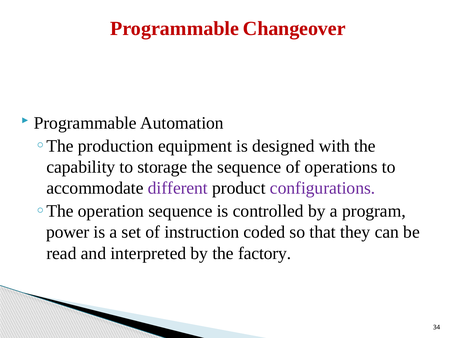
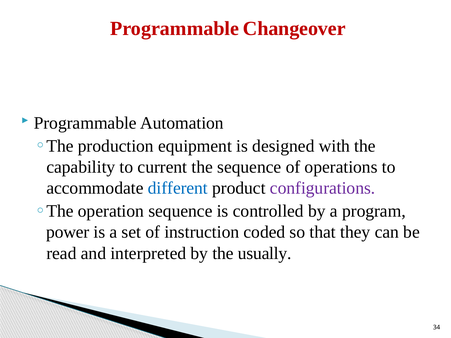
storage: storage -> current
different colour: purple -> blue
factory: factory -> usually
